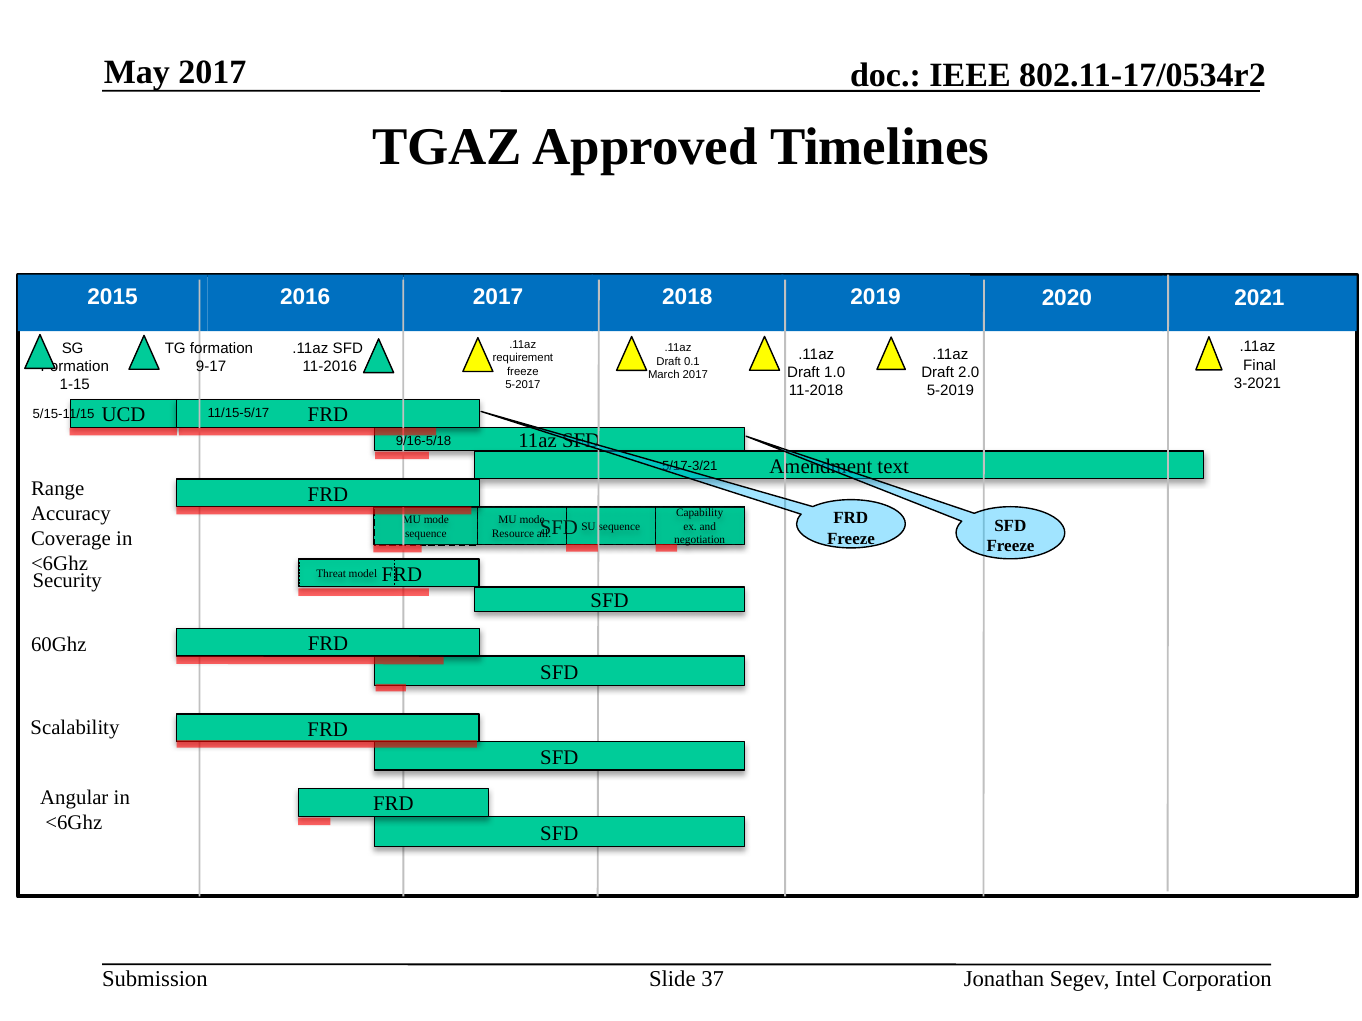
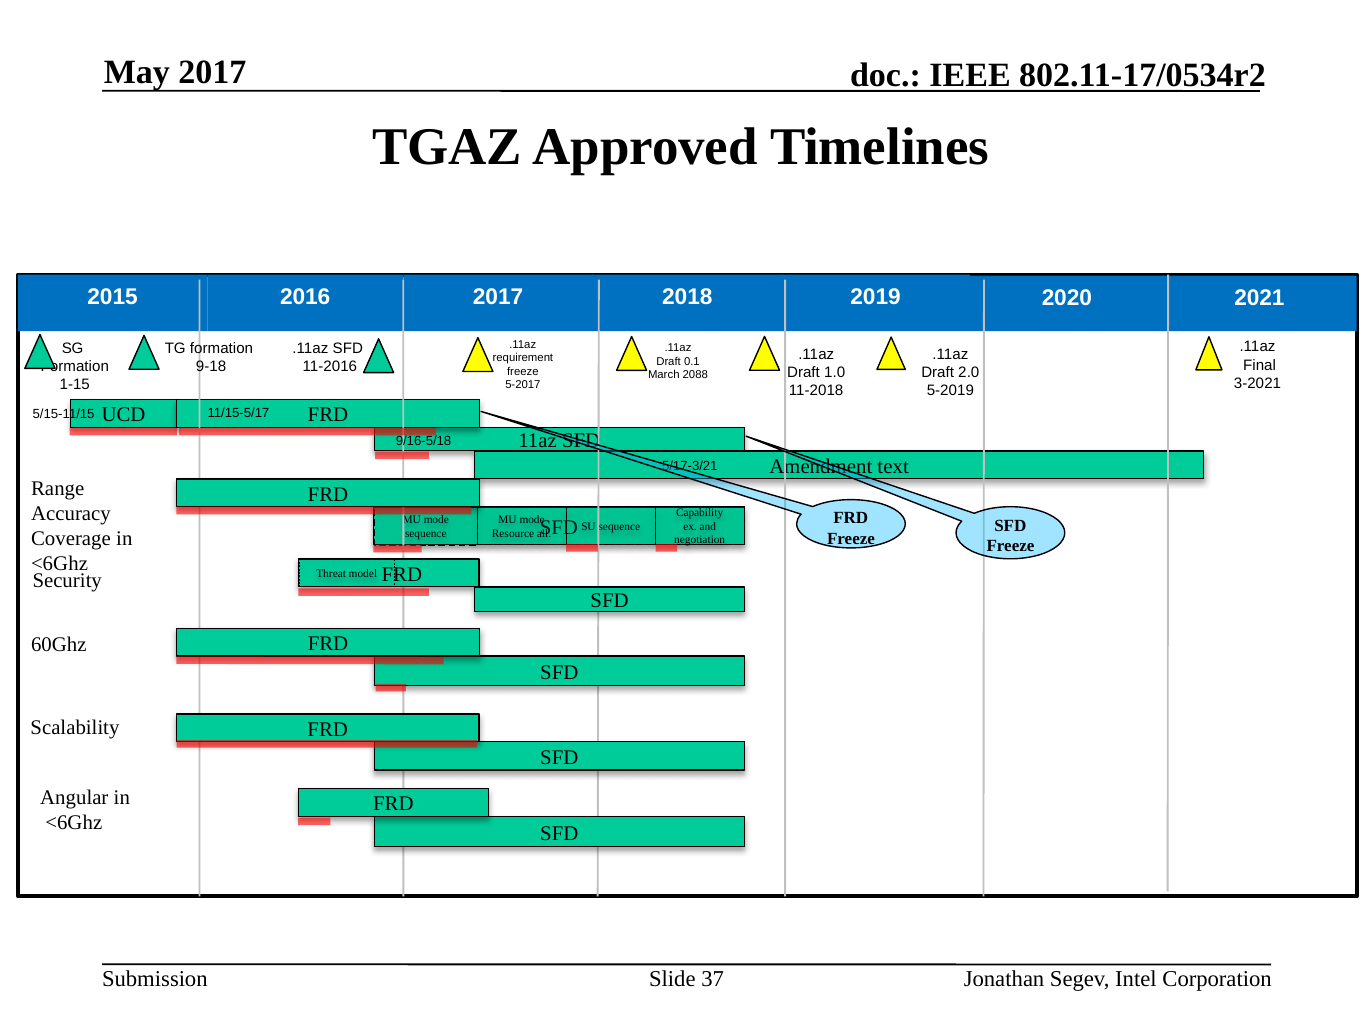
9-17: 9-17 -> 9-18
March 2017: 2017 -> 2088
